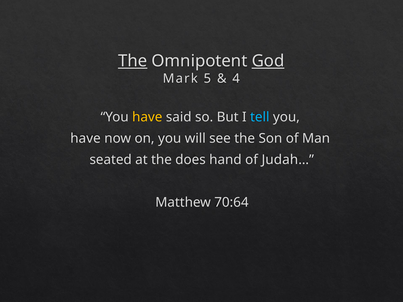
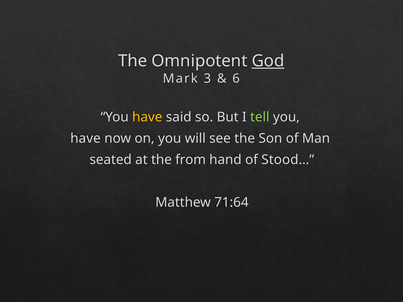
The at (133, 61) underline: present -> none
5: 5 -> 3
4: 4 -> 6
tell colour: light blue -> light green
does: does -> from
Judah…: Judah… -> Stood…
70:64: 70:64 -> 71:64
